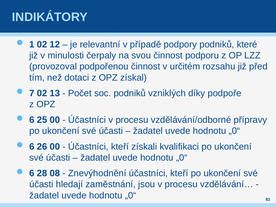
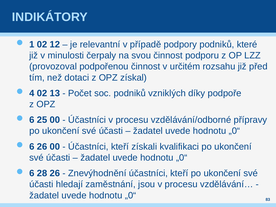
7: 7 -> 4
28 08: 08 -> 26
